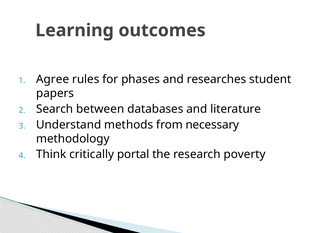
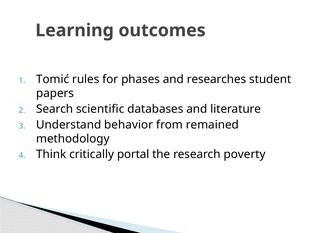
Agree: Agree -> Tomić
between: between -> scientific
methods: methods -> behavior
necessary: necessary -> remained
